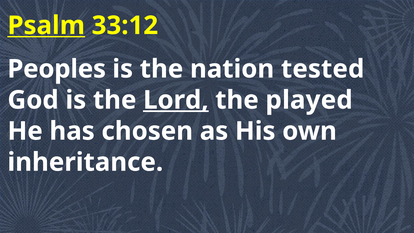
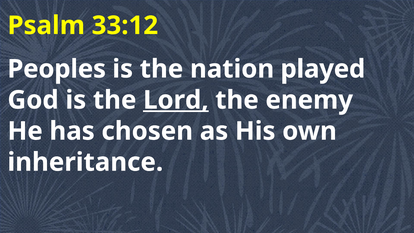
Psalm underline: present -> none
tested: tested -> played
played: played -> enemy
